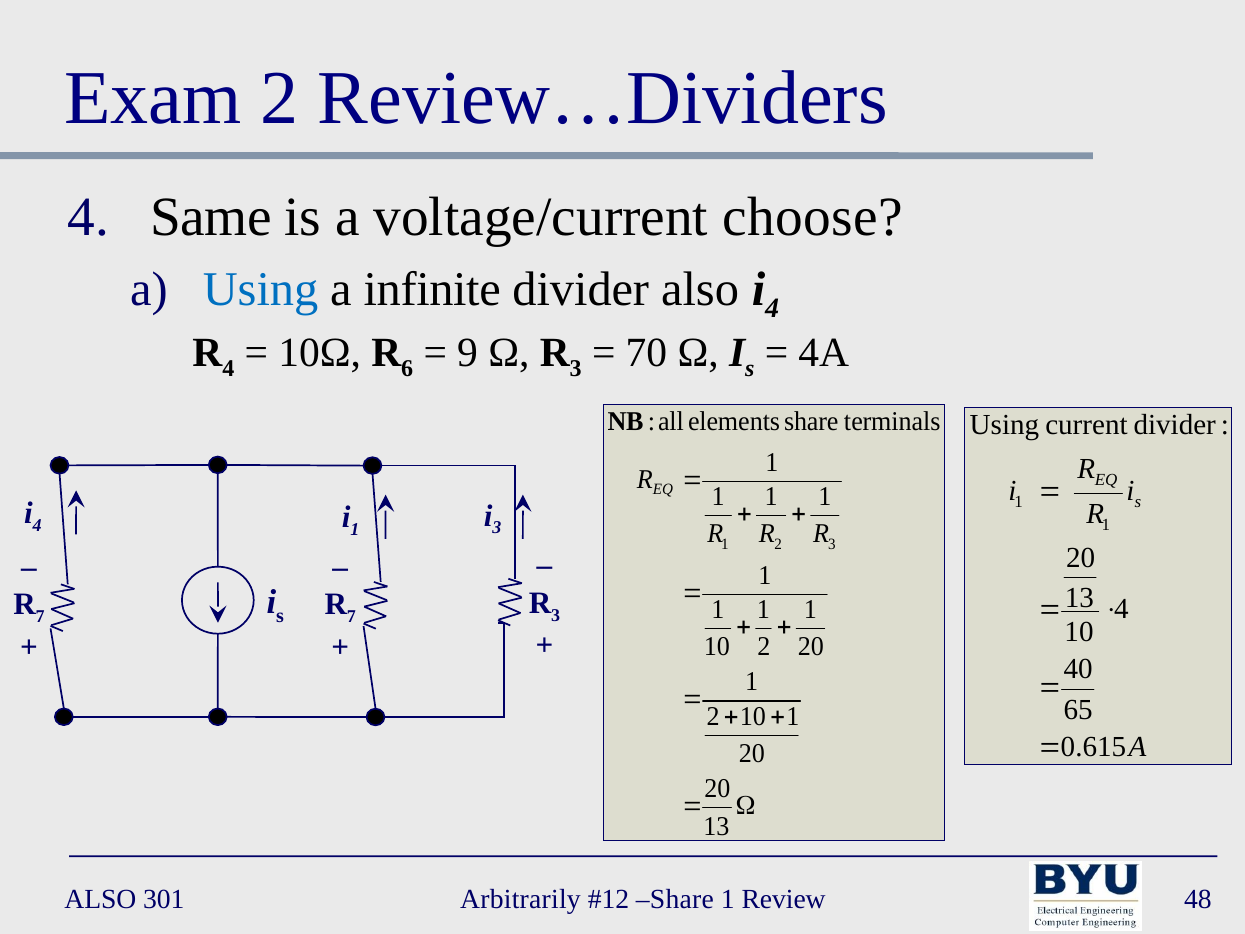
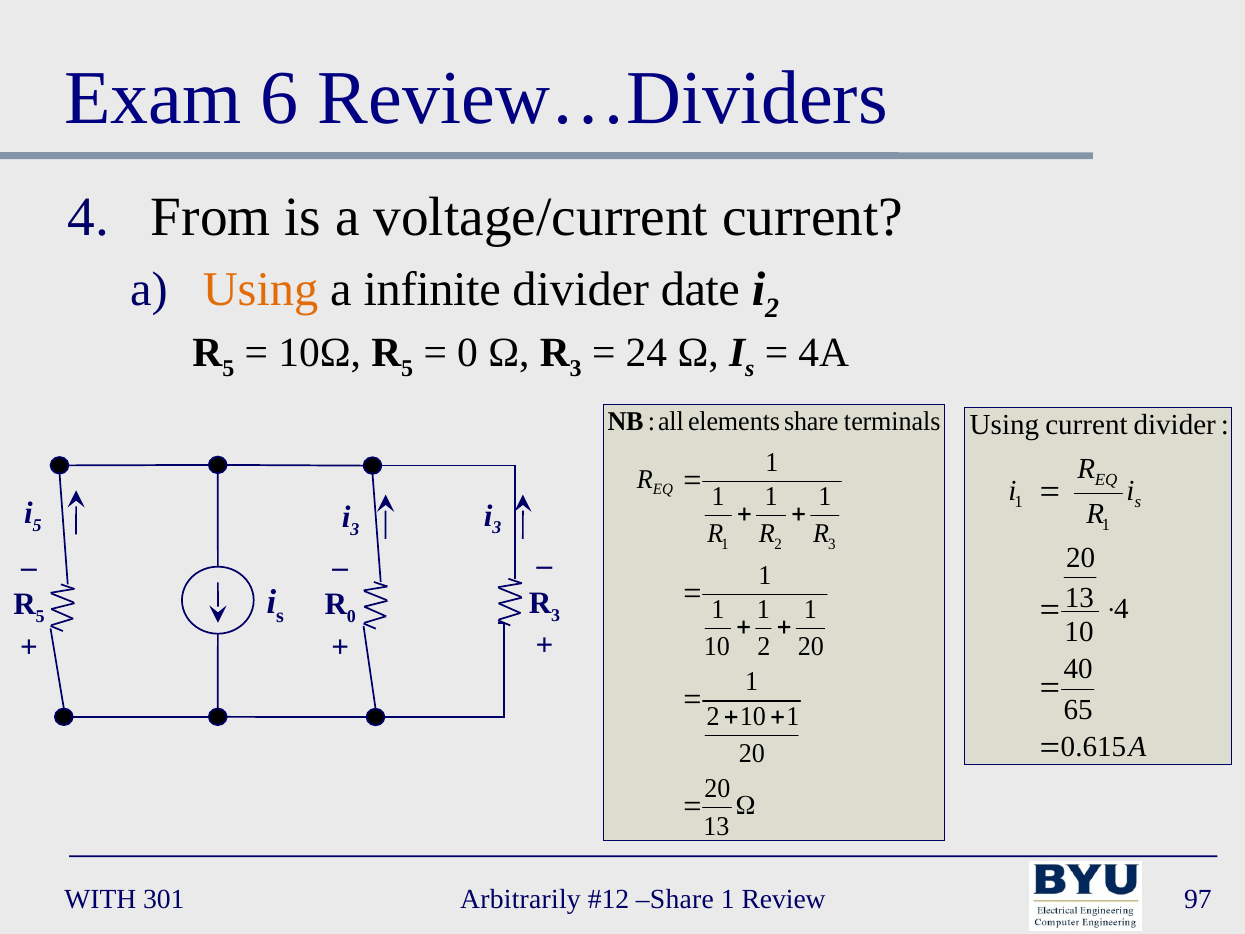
Exam 2: 2 -> 6
Same: Same -> From
voltage/current choose: choose -> current
Using at (261, 289) colour: blue -> orange
divider also: also -> date
4 at (772, 308): 4 -> 2
4 at (228, 368): 4 -> 5
6 at (407, 368): 6 -> 5
9 at (468, 352): 9 -> 0
70: 70 -> 24
4 at (37, 526): 4 -> 5
1 at (355, 530): 1 -> 3
7 at (40, 617): 7 -> 5
7 at (351, 617): 7 -> 0
ALSO at (100, 899): ALSO -> WITH
48: 48 -> 97
